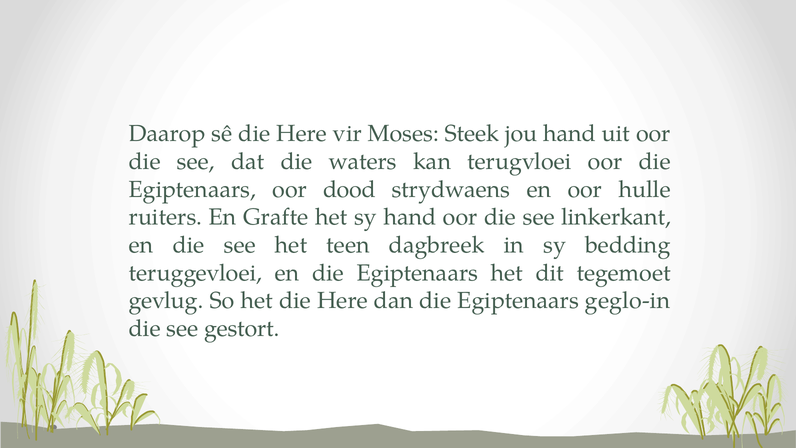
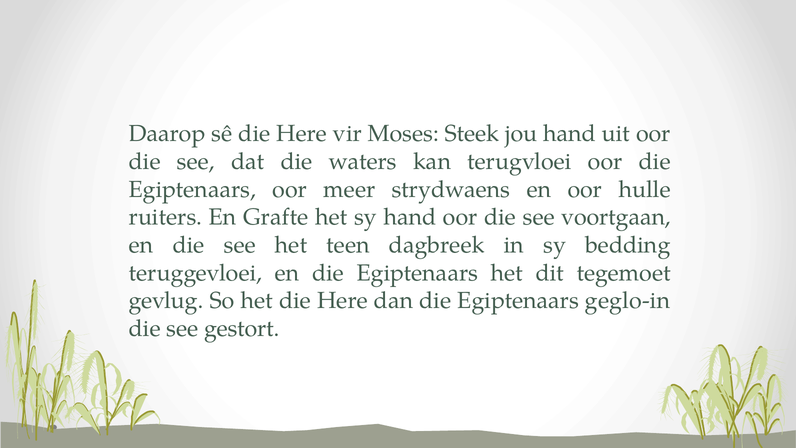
dood: dood -> meer
linkerkant: linkerkant -> voortgaan
